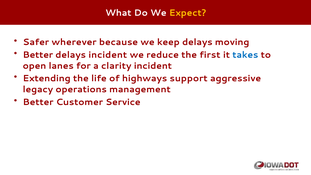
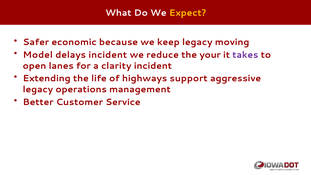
wherever: wherever -> economic
keep delays: delays -> legacy
Better at (38, 55): Better -> Model
first: first -> your
takes colour: blue -> purple
